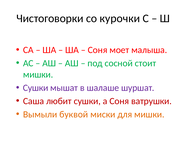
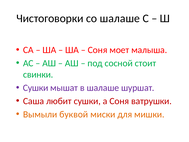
со курочки: курочки -> шалаше
мишки at (38, 74): мишки -> свинки
